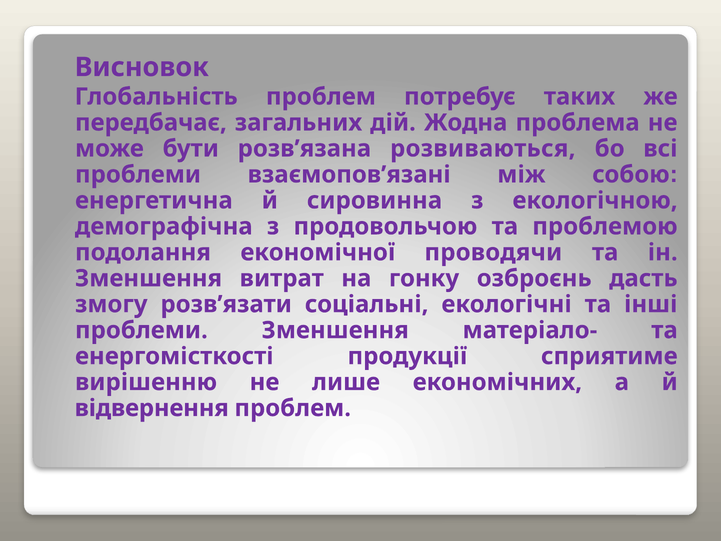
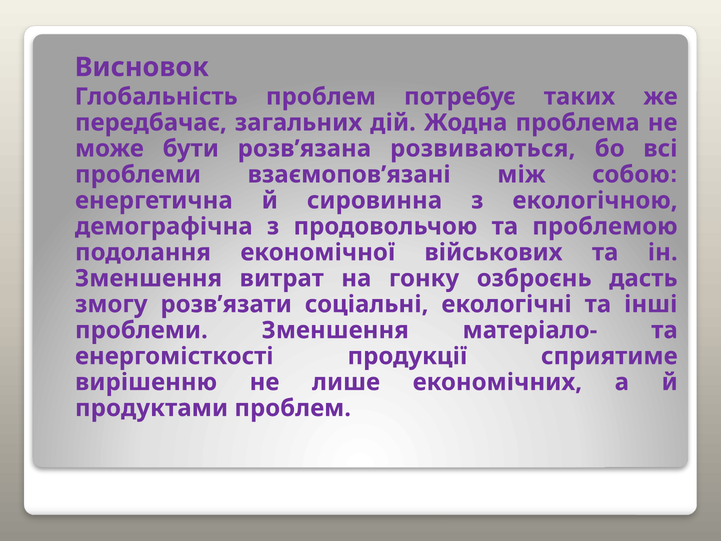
проводячи: проводячи -> військових
відвернення: відвернення -> продуктами
